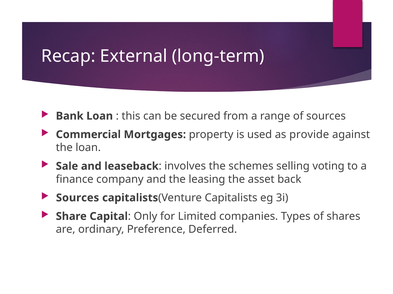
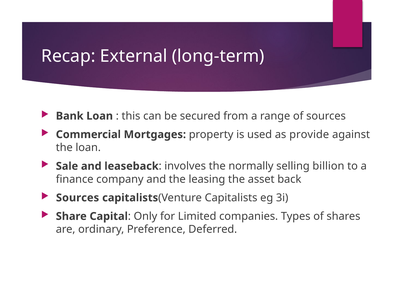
schemes: schemes -> normally
voting: voting -> billion
